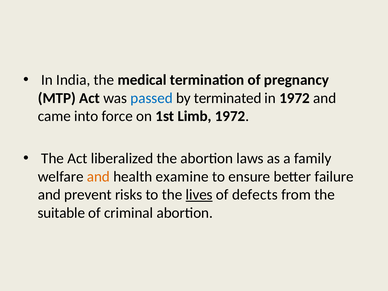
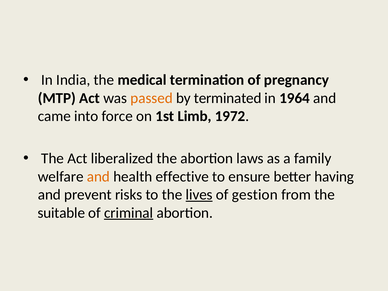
passed colour: blue -> orange
in 1972: 1972 -> 1964
examine: examine -> effective
failure: failure -> having
defects: defects -> gestion
criminal underline: none -> present
